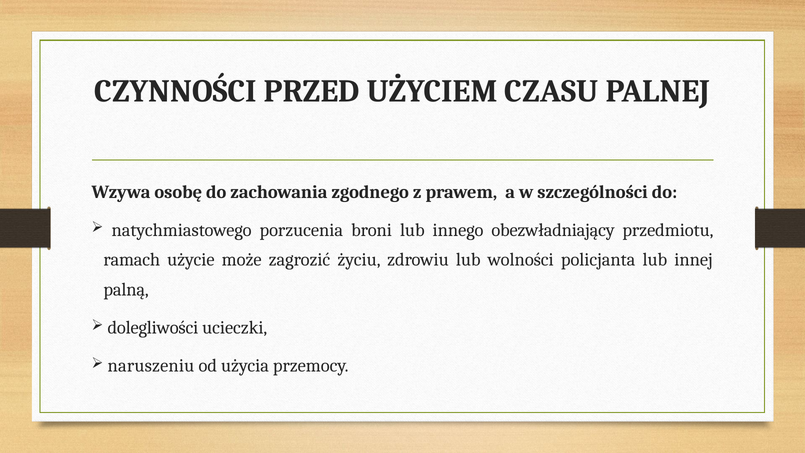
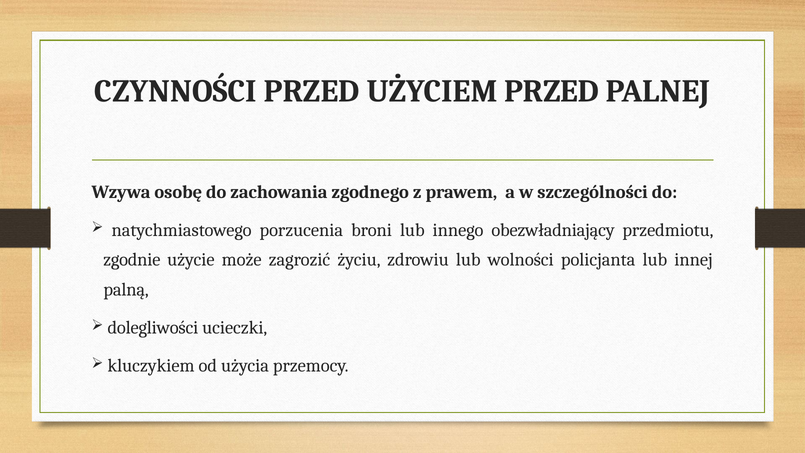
UŻYCIEM CZASU: CZASU -> PRZED
ramach: ramach -> zgodnie
naruszeniu: naruszeniu -> kluczykiem
